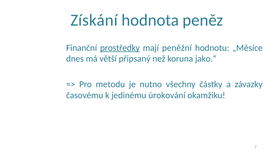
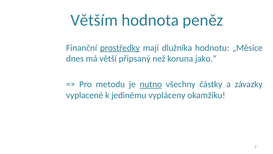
Získání: Získání -> Větším
peněžní: peněžní -> dlužníka
nutno underline: none -> present
časovému: časovému -> vyplacené
úrokování: úrokování -> vypláceny
